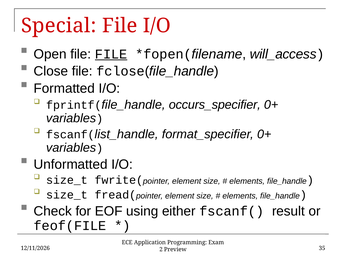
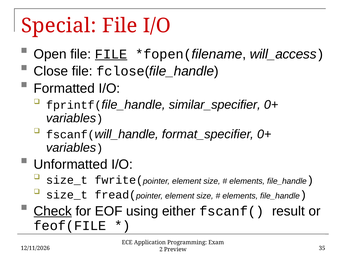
occurs_specifier: occurs_specifier -> similar_specifier
list_handle: list_handle -> will_handle
Check underline: none -> present
